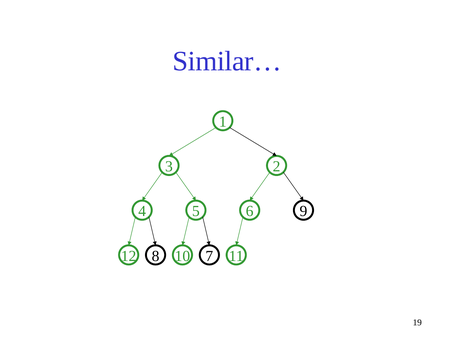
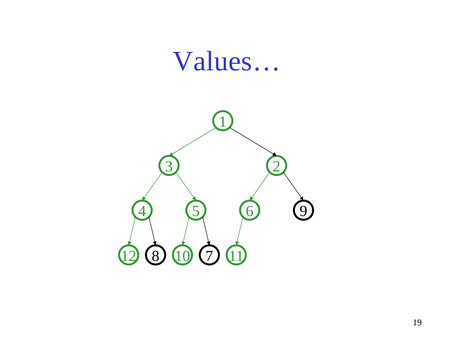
Similar…: Similar… -> Values…
